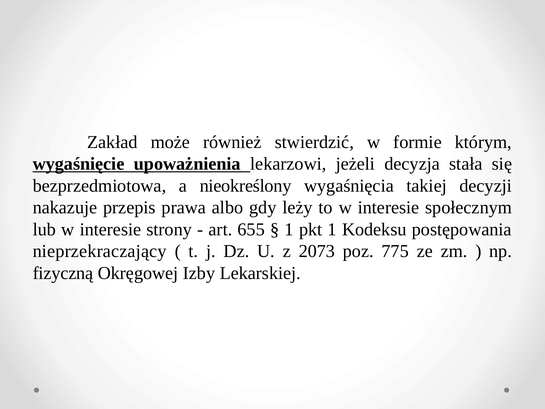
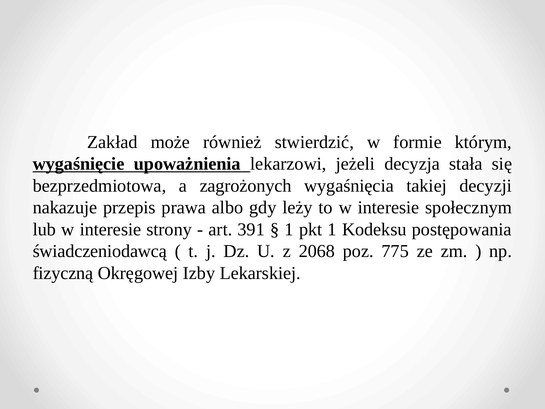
nieokreślony: nieokreślony -> zagrożonych
655: 655 -> 391
nieprzekraczający: nieprzekraczający -> świadczeniodawcą
2073: 2073 -> 2068
